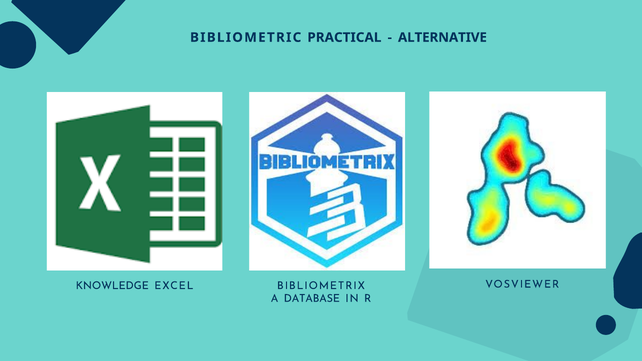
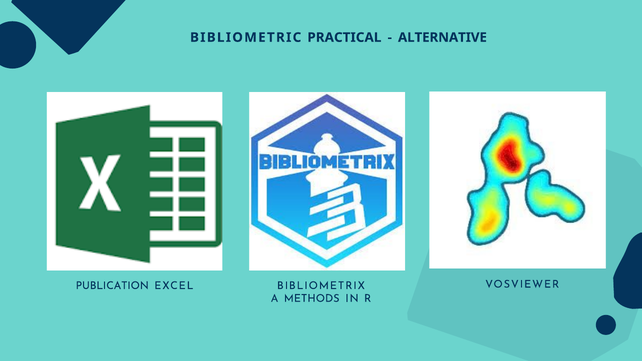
KNOWLEDGE: KNOWLEDGE -> PUBLICATION
DATABASE: DATABASE -> METHODS
